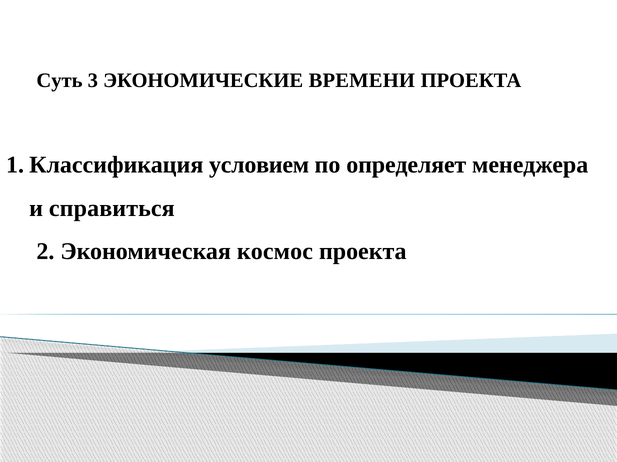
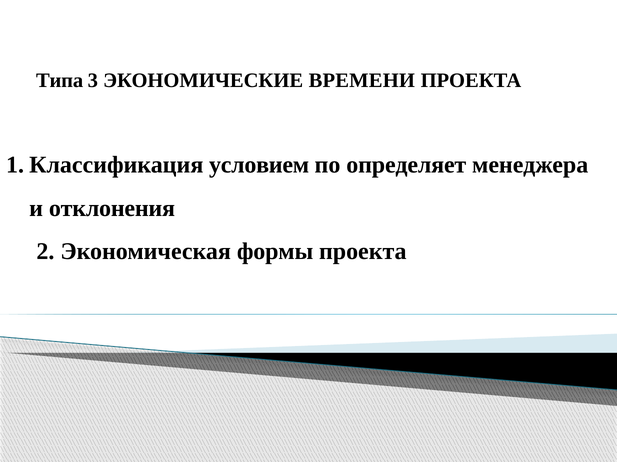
Суть: Суть -> Типа
справиться: справиться -> отклонения
космос: космос -> формы
